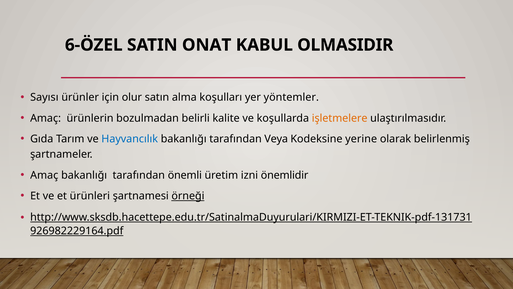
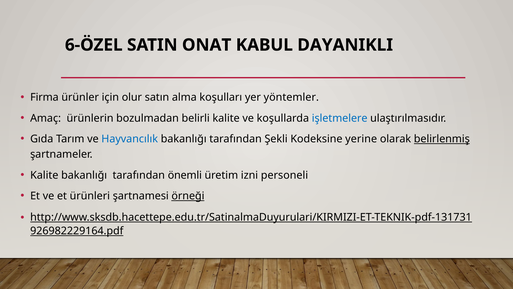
OLMASIDIR: OLMASIDIR -> DAYANIKLI
Sayısı: Sayısı -> Firma
işletmelere colour: orange -> blue
Veya: Veya -> Şekli
belirlenmiş underline: none -> present
Amaç at (44, 175): Amaç -> Kalite
önemlidir: önemlidir -> personeli
